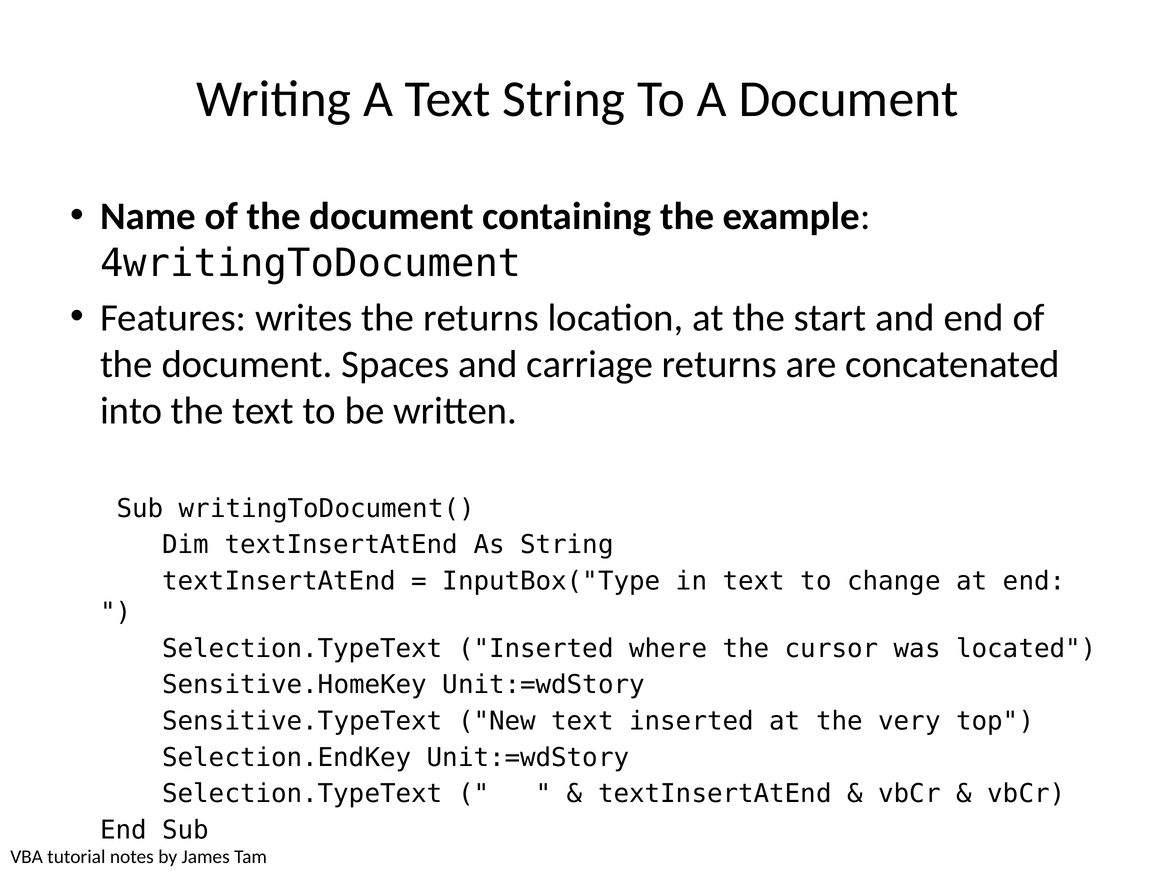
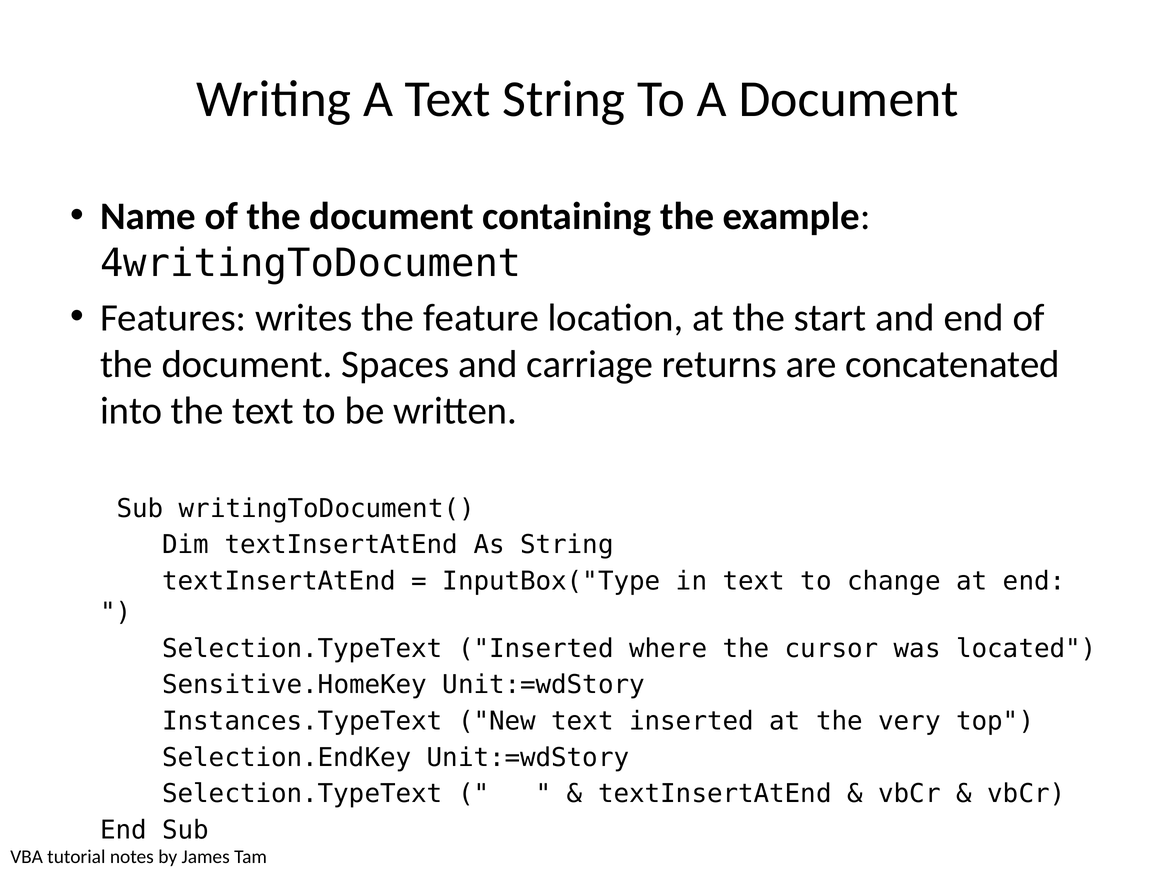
the returns: returns -> feature
Sensitive.TypeText: Sensitive.TypeText -> Instances.TypeText
